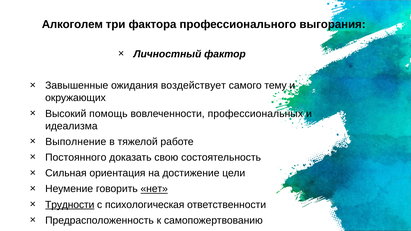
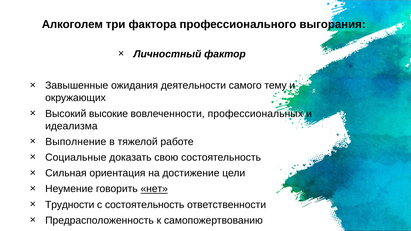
воздействует: воздействует -> деятельности
помощь: помощь -> высокие
Постоянного: Постоянного -> Социальные
Трудности underline: present -> none
с психологическая: психологическая -> состоятельность
